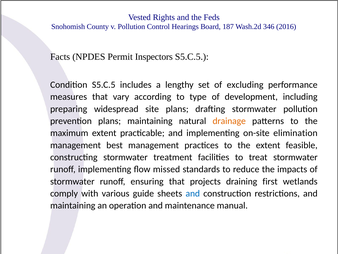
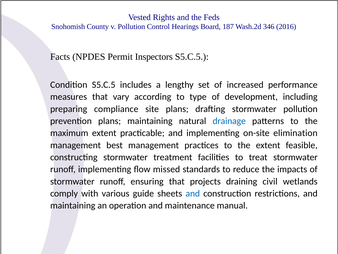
excluding: excluding -> increased
widespread: widespread -> compliance
drainage colour: orange -> blue
first: first -> civil
